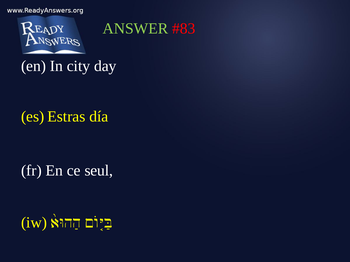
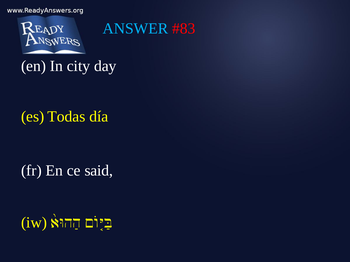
ANSWER colour: light green -> light blue
Estras: Estras -> Todas
seul: seul -> said
